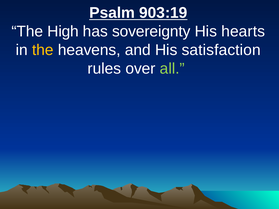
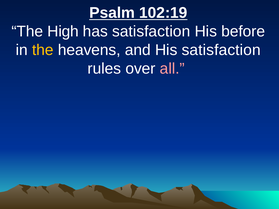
903:19: 903:19 -> 102:19
has sovereignty: sovereignty -> satisfaction
hearts: hearts -> before
all colour: light green -> pink
